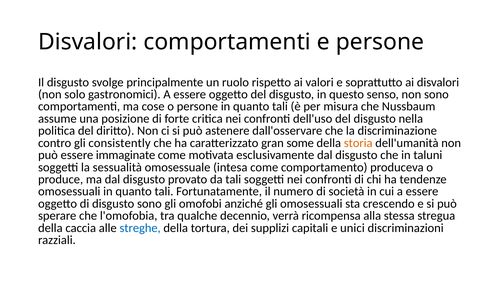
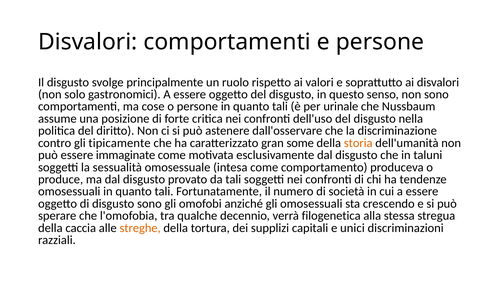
misura: misura -> urinale
consistently: consistently -> tipicamente
ricompensa: ricompensa -> filogenetica
streghe colour: blue -> orange
